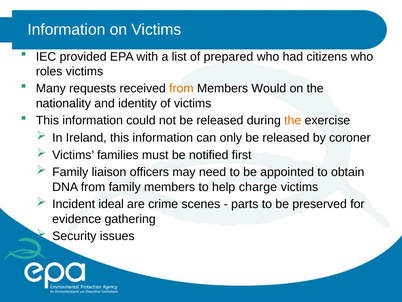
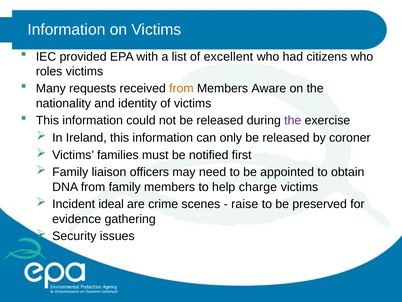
prepared: prepared -> excellent
Would: Would -> Aware
the at (293, 120) colour: orange -> purple
parts: parts -> raise
